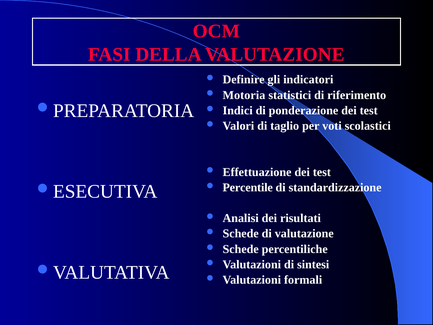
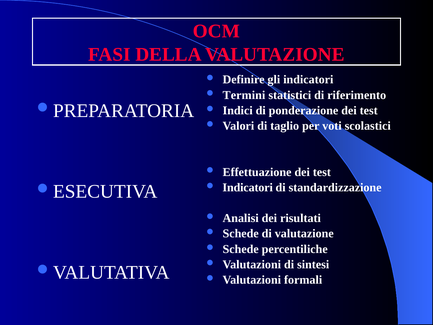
Motoria: Motoria -> Termini
Percentile at (248, 187): Percentile -> Indicatori
